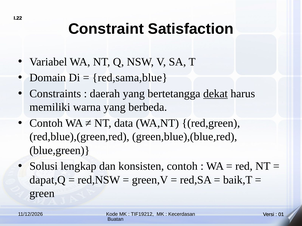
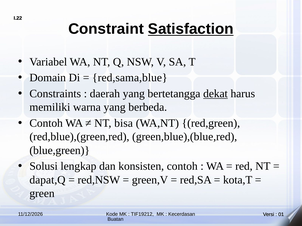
Satisfaction underline: none -> present
data: data -> bisa
baik,T: baik,T -> kota,T
